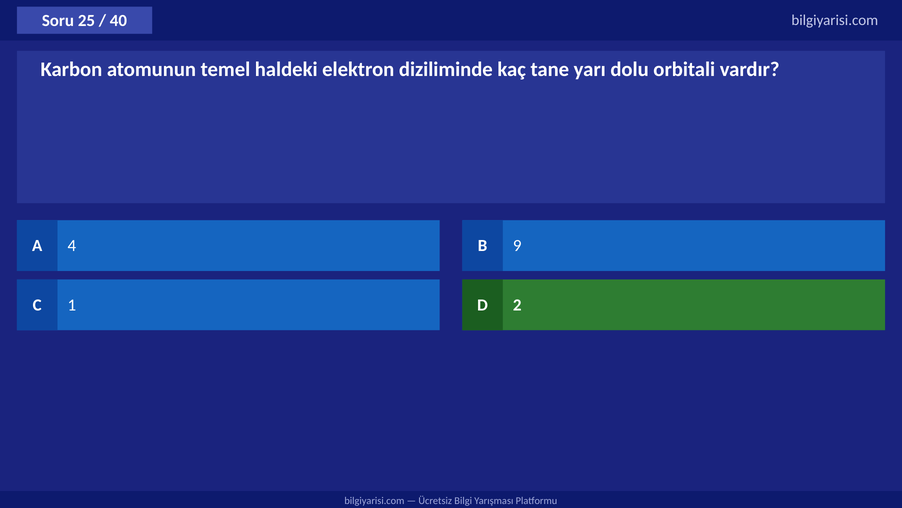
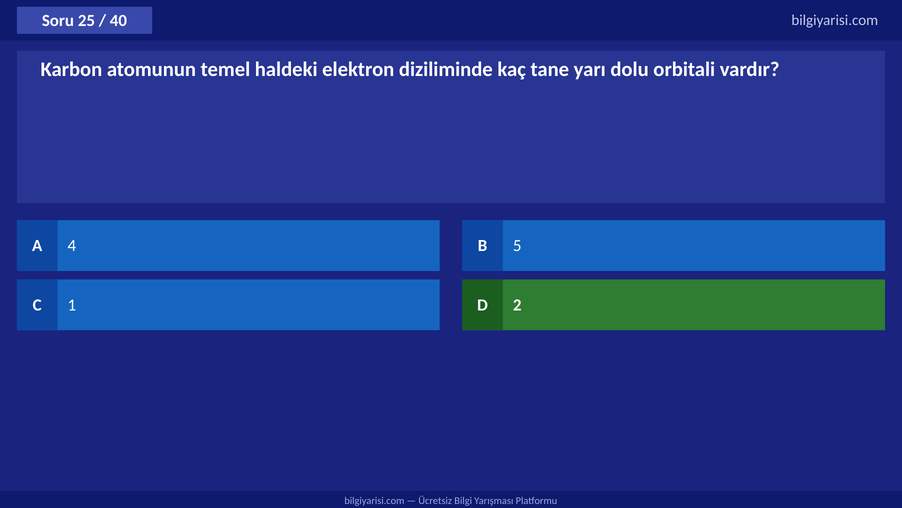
9: 9 -> 5
